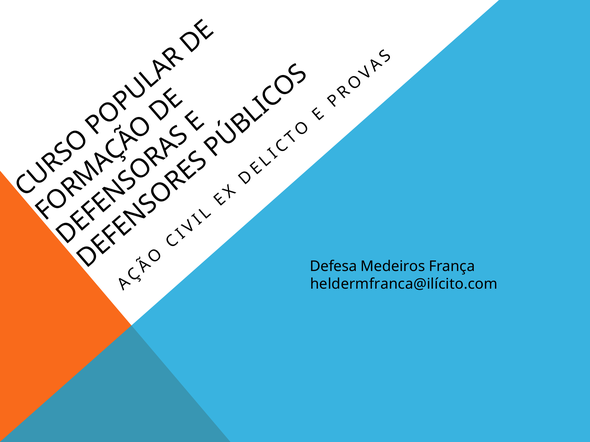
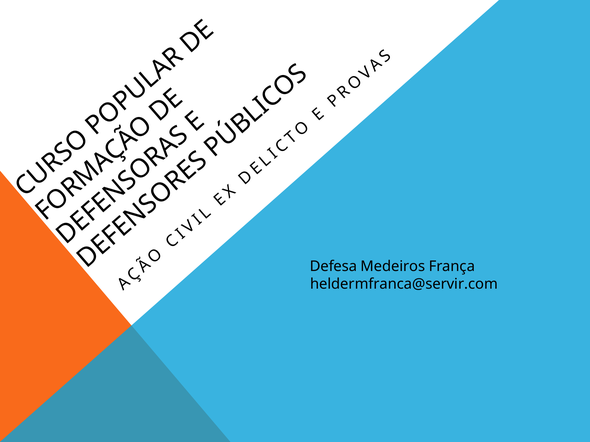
heldermfranca@ilícito.com: heldermfranca@ilícito.com -> heldermfranca@servir.com
